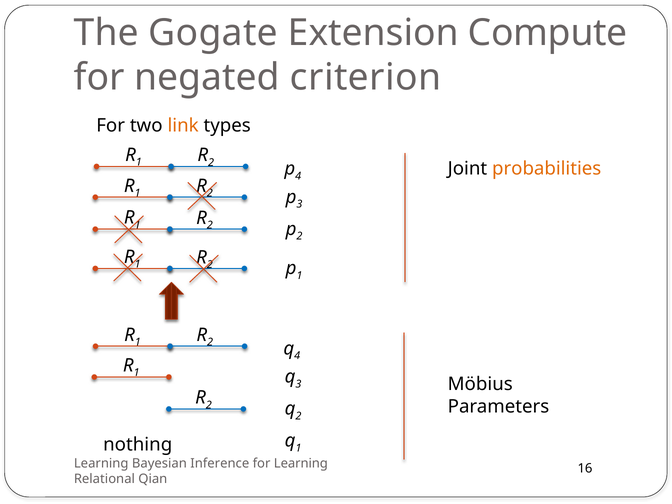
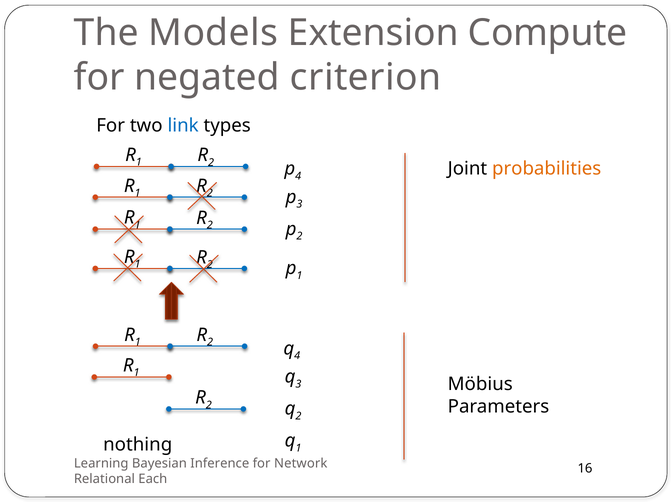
Gogate: Gogate -> Models
link colour: orange -> blue
for Learning: Learning -> Network
Qian: Qian -> Each
